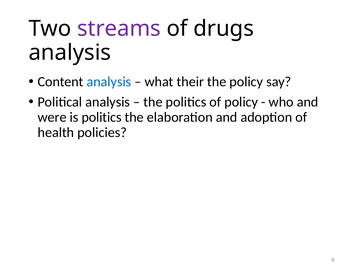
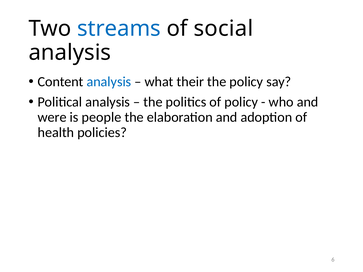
streams colour: purple -> blue
drugs: drugs -> social
is politics: politics -> people
